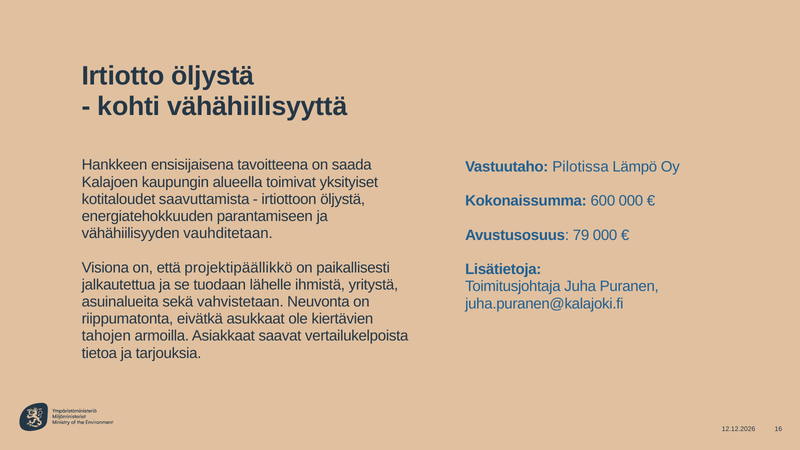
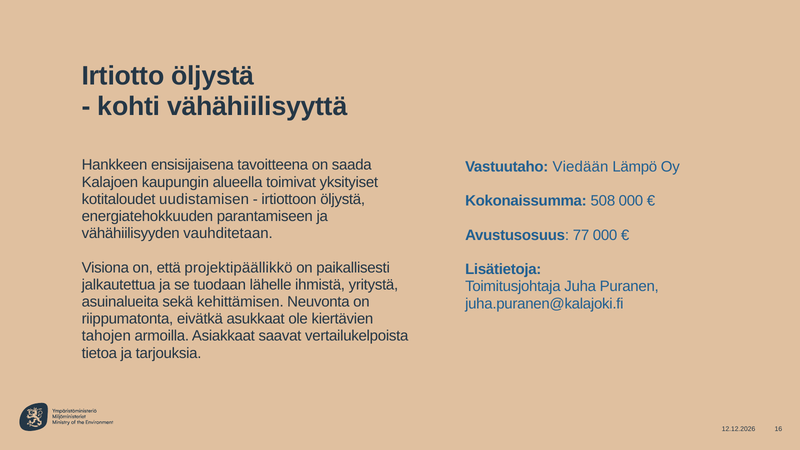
Pilotissa: Pilotissa -> Viedään
saavuttamista: saavuttamista -> uudistamisen
600: 600 -> 508
79: 79 -> 77
vahvistetaan: vahvistetaan -> kehittämisen
